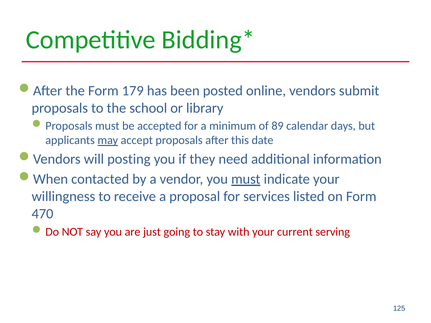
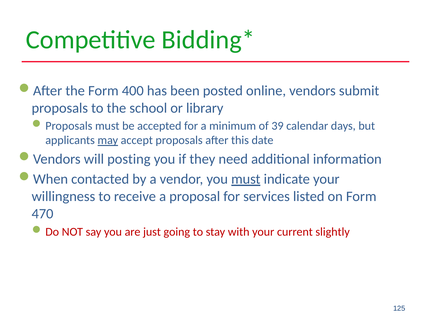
179: 179 -> 400
89: 89 -> 39
serving: serving -> slightly
